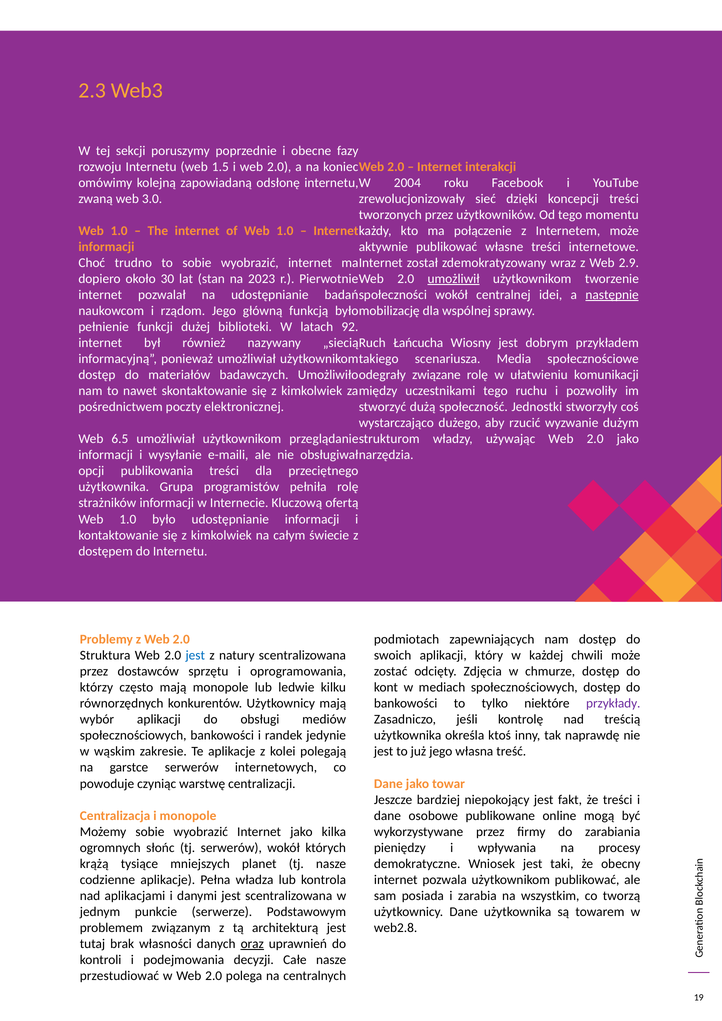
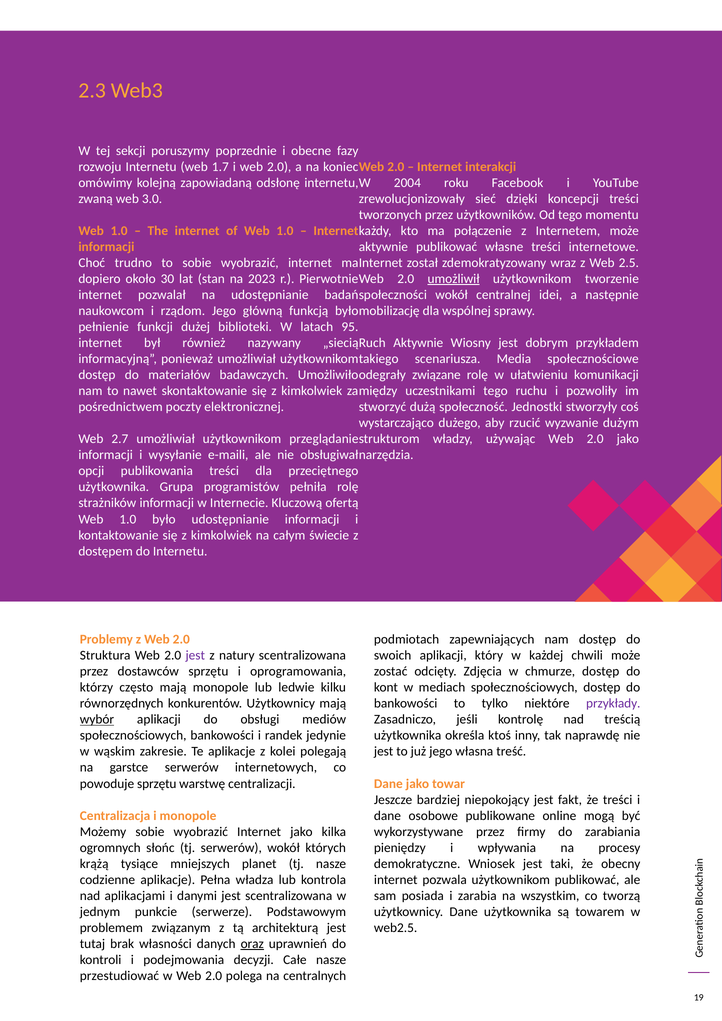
1.5: 1.5 -> 1.7
2.9: 2.9 -> 2.5
następnie underline: present -> none
92: 92 -> 95
Ruch Łańcucha: Łańcucha -> Aktywnie
6.5: 6.5 -> 2.7
jest at (195, 656) colour: blue -> purple
wybór underline: none -> present
powoduje czyniąc: czyniąc -> sprzętu
web2.8: web2.8 -> web2.5
